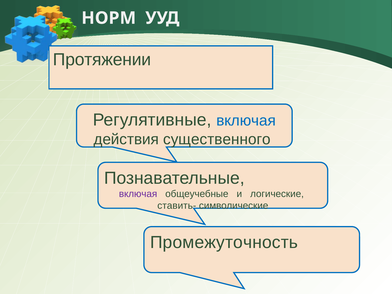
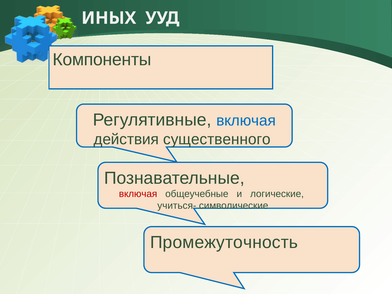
НОРМ: НОРМ -> ИНЫХ
Протяжении: Протяжении -> Компоненты
включая at (138, 194) colour: purple -> red
ставить-: ставить- -> учиться-
